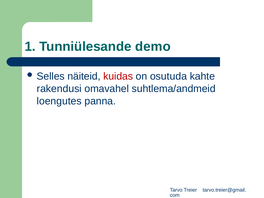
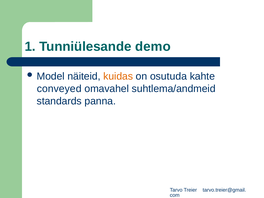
Selles: Selles -> Model
kuidas colour: red -> orange
rakendusi: rakendusi -> conveyed
loengutes: loengutes -> standards
